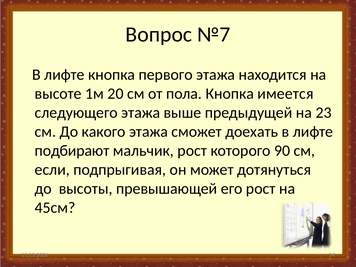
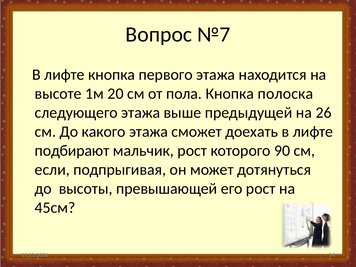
имеется: имеется -> полоска
23: 23 -> 26
